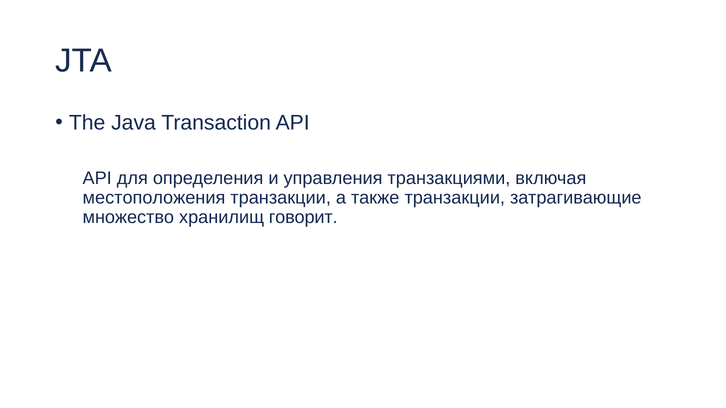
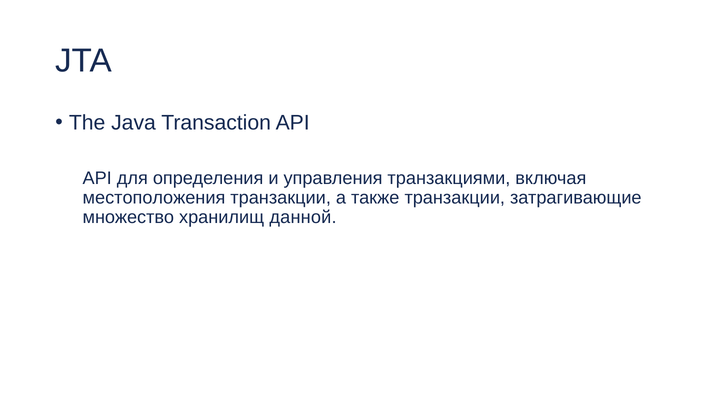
говорит: говорит -> данной
